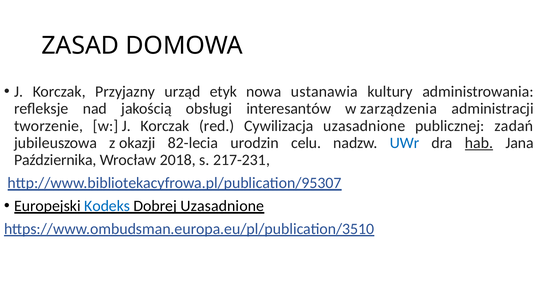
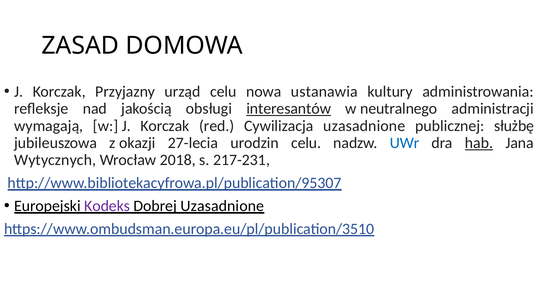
urząd etyk: etyk -> celu
interesantów underline: none -> present
zarządzenia: zarządzenia -> neutralnego
tworzenie: tworzenie -> wymagają
zadań: zadań -> służbę
82-lecia: 82-lecia -> 27-lecia
Października: Października -> Wytycznych
Kodeks colour: blue -> purple
